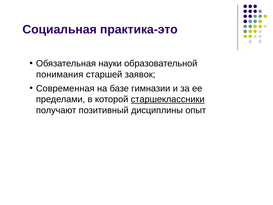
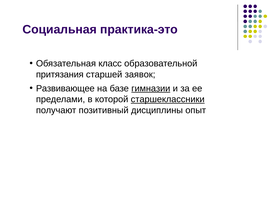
науки: науки -> класс
понимания: понимания -> притязания
Современная: Современная -> Развивающее
гимназии underline: none -> present
